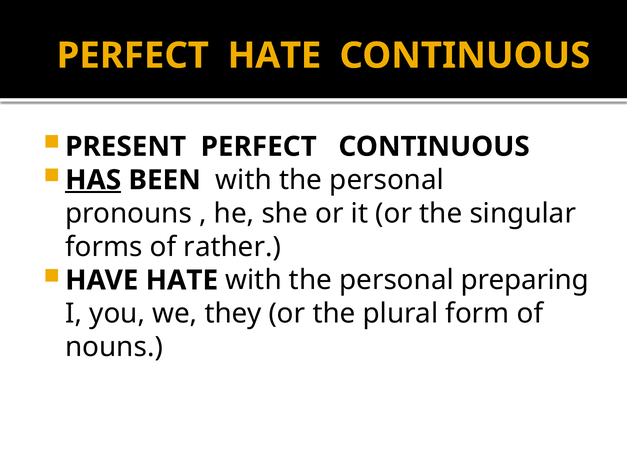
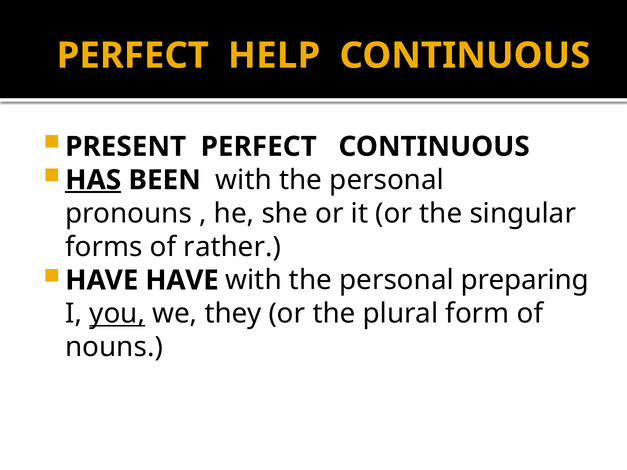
PERFECT HATE: HATE -> HELP
HAVE HATE: HATE -> HAVE
you underline: none -> present
